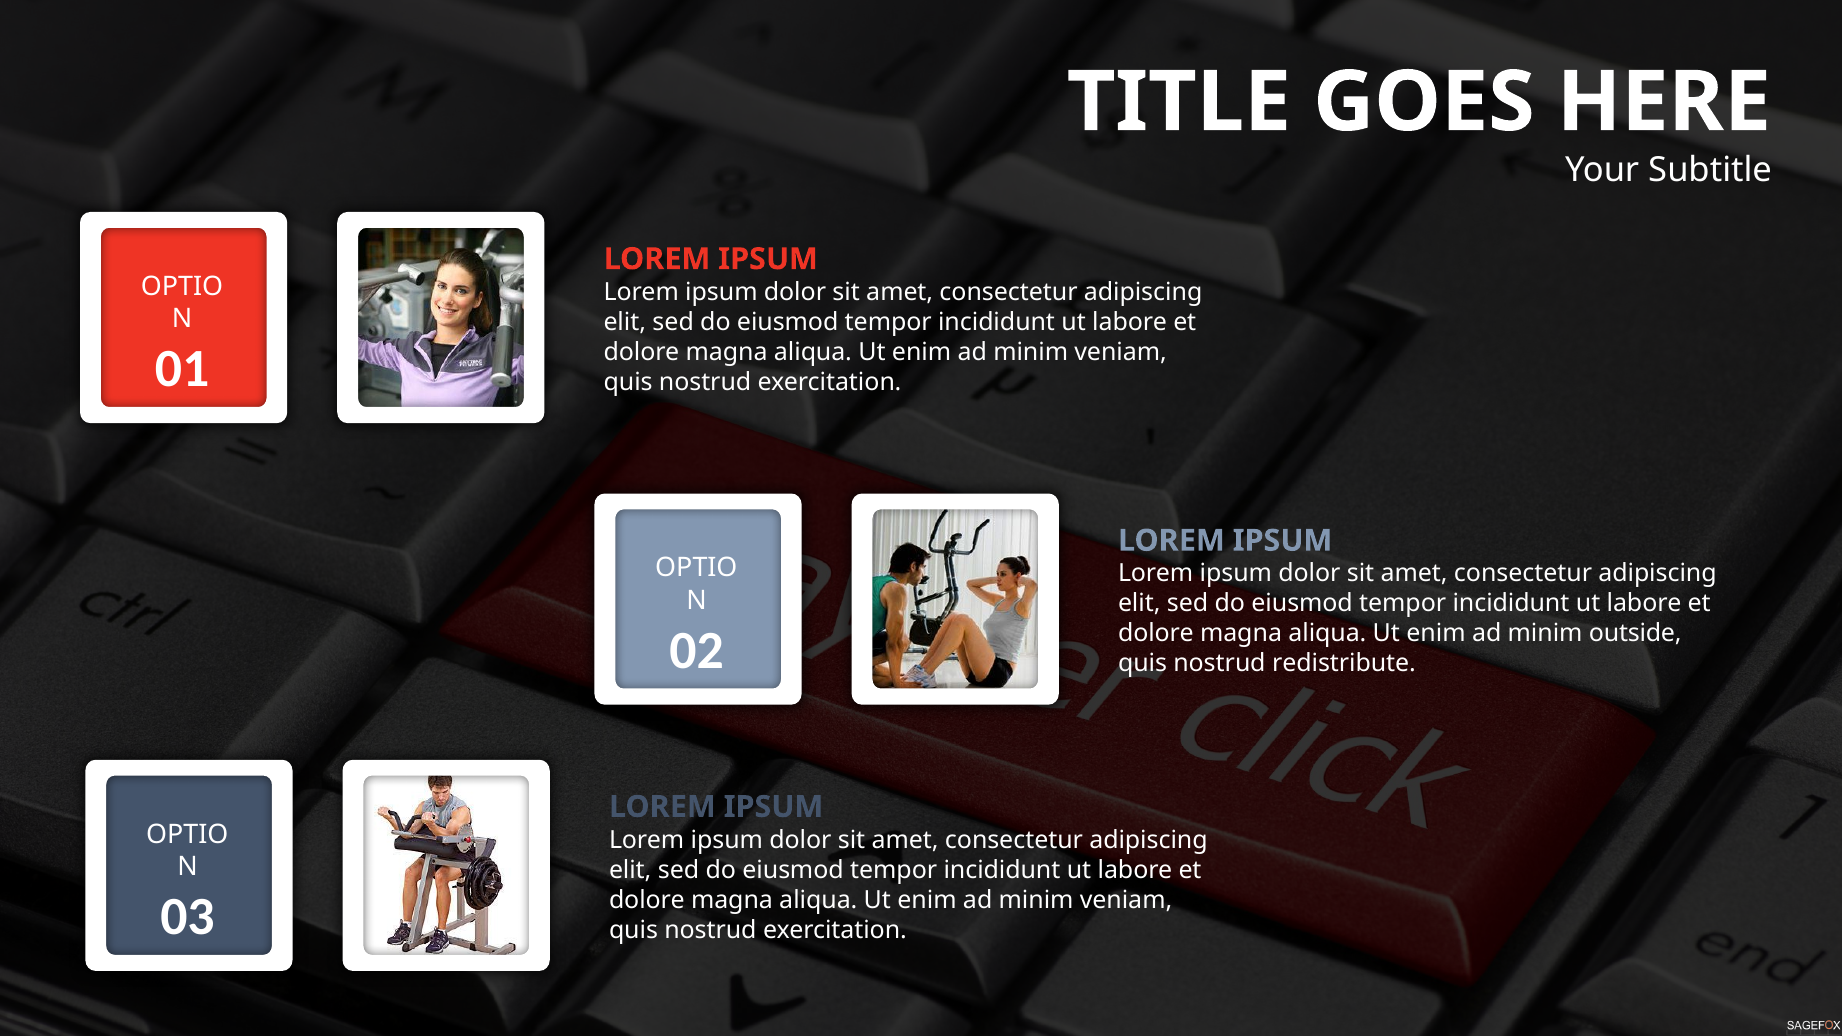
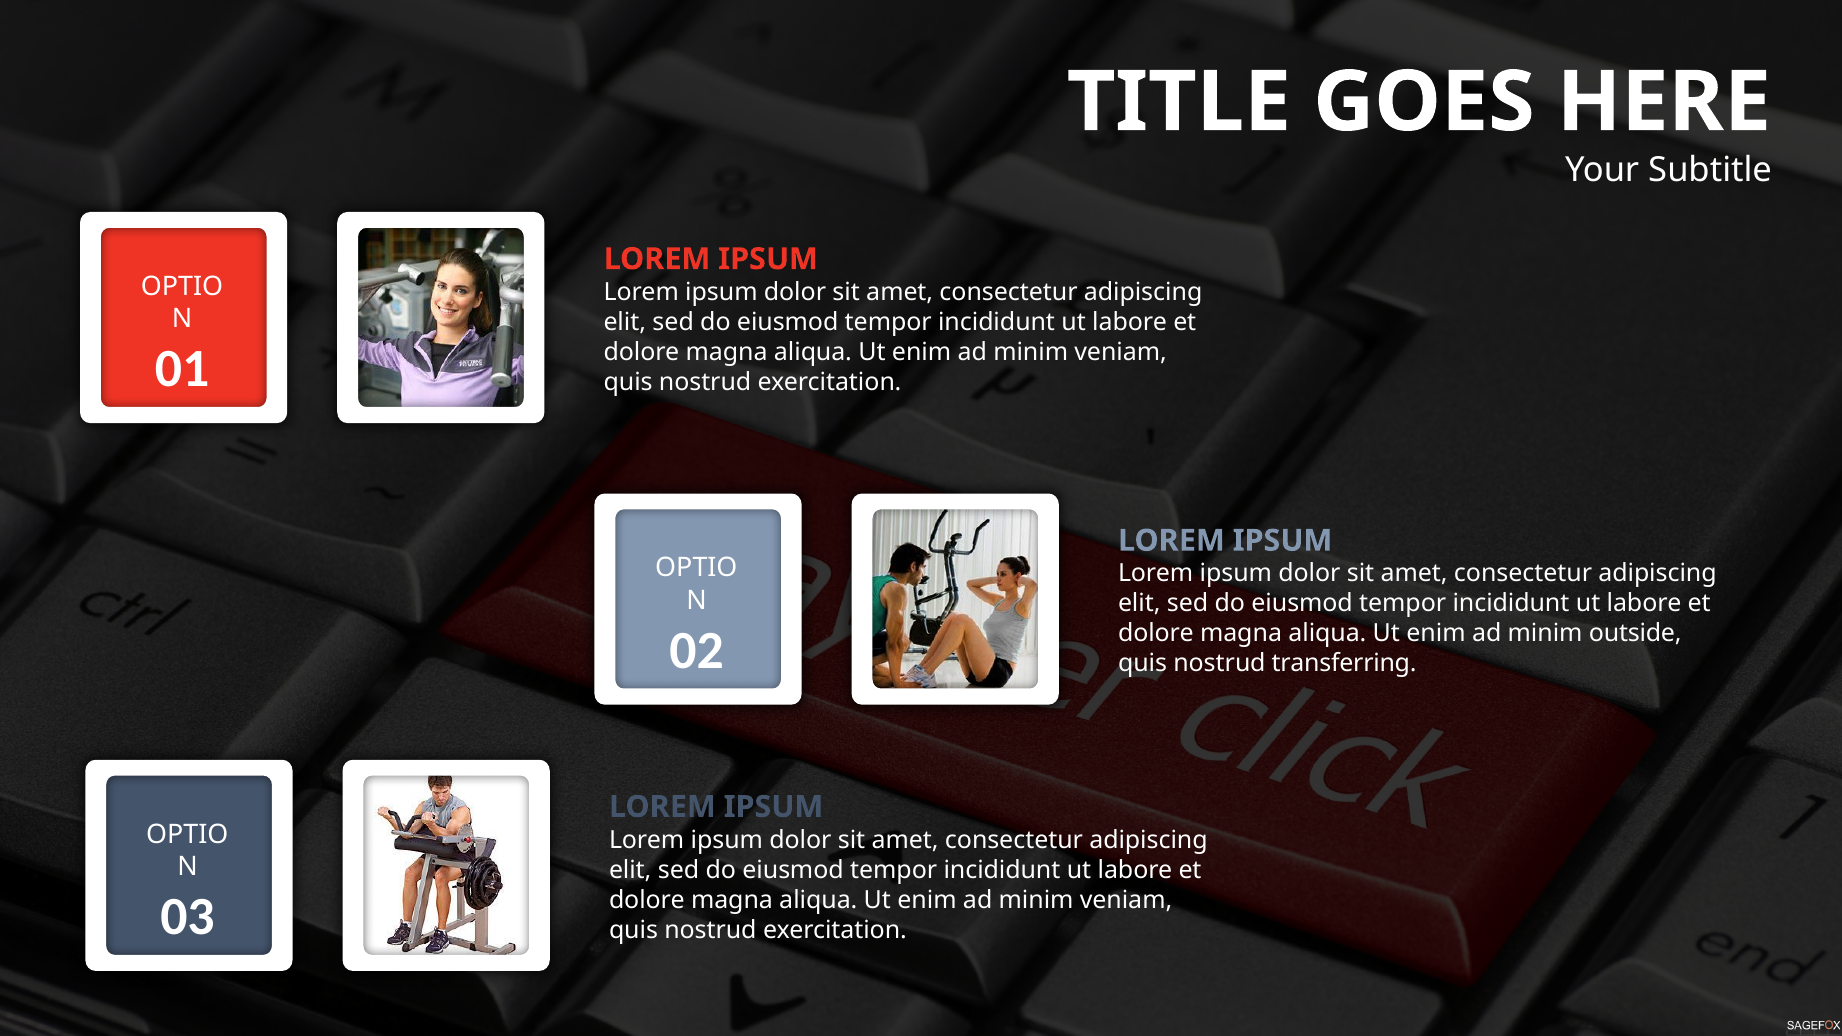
redistribute: redistribute -> transferring
